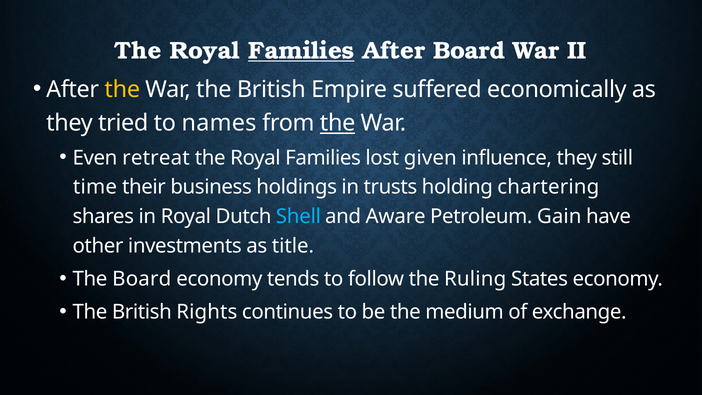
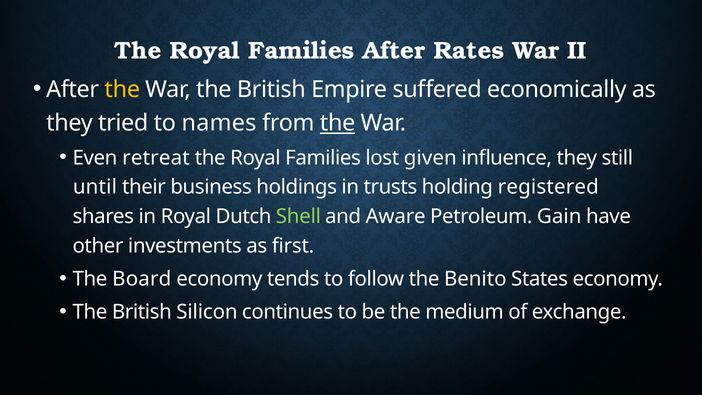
Families at (301, 51) underline: present -> none
After Board: Board -> Rates
time: time -> until
chartering: chartering -> registered
Shell colour: light blue -> light green
title: title -> first
Ruling: Ruling -> Benito
Rights: Rights -> Silicon
